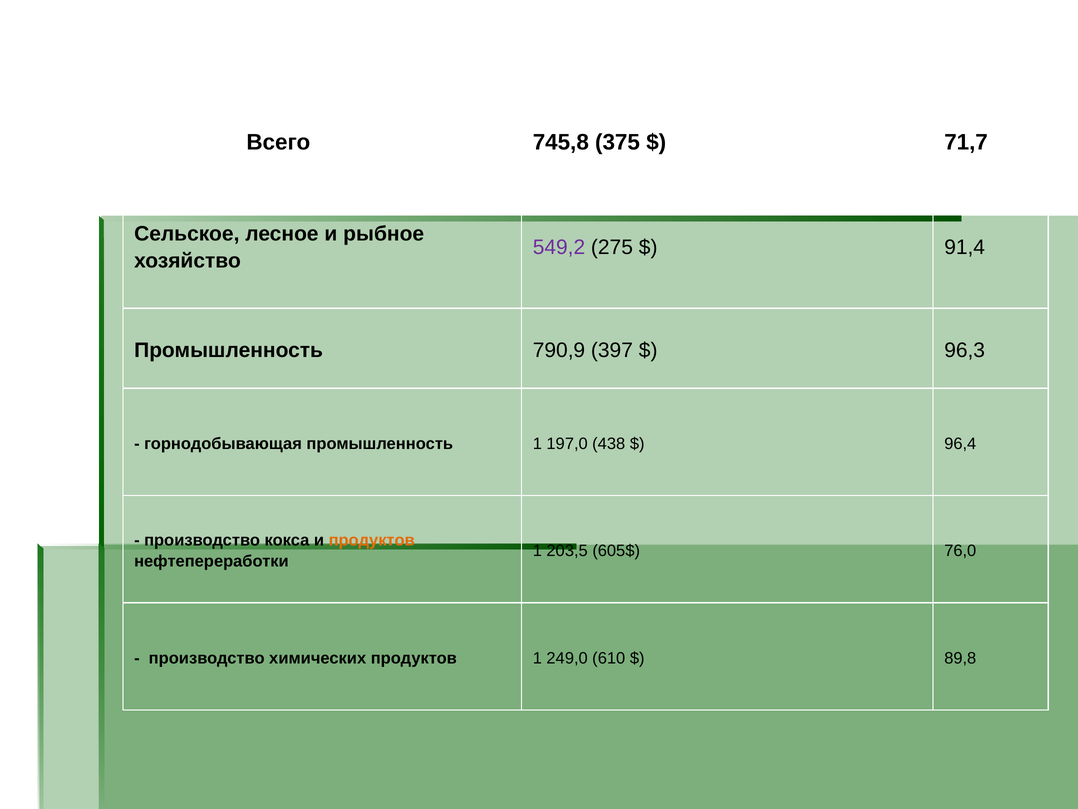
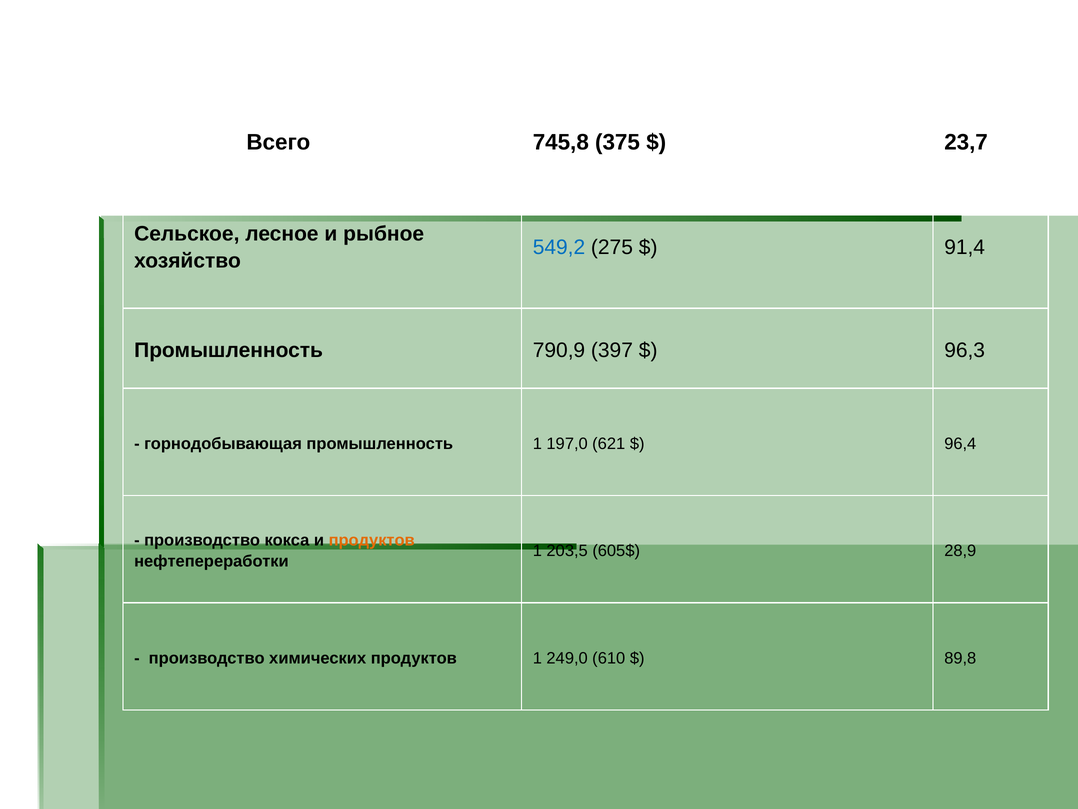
71,7: 71,7 -> 23,7
549,2 colour: purple -> blue
438: 438 -> 621
76,0: 76,0 -> 28,9
